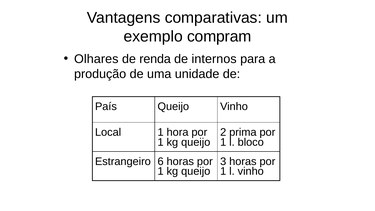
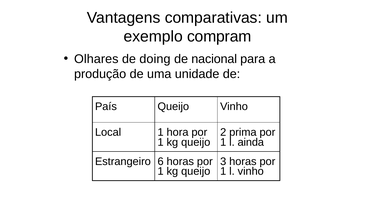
renda: renda -> doing
internos: internos -> nacional
bloco: bloco -> ainda
